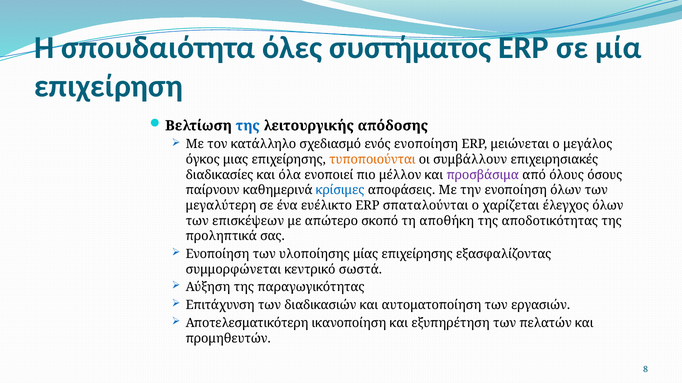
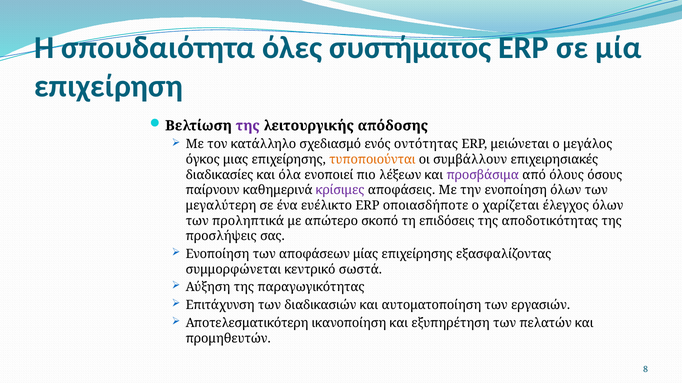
της at (248, 126) colour: blue -> purple
ενός ενοποίηση: ενοποίηση -> οντότητας
μέλλον: μέλλον -> λέξεων
κρίσιμες colour: blue -> purple
σπαταλούνται: σπαταλούνται -> οποιασδήποτε
επισκέψεων: επισκέψεων -> προληπτικά
αποθήκη: αποθήκη -> επιδόσεις
προληπτικά: προληπτικά -> προσλήψεις
υλοποίησης: υλοποίησης -> αποφάσεων
